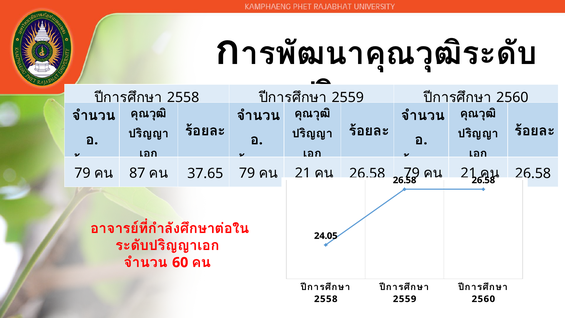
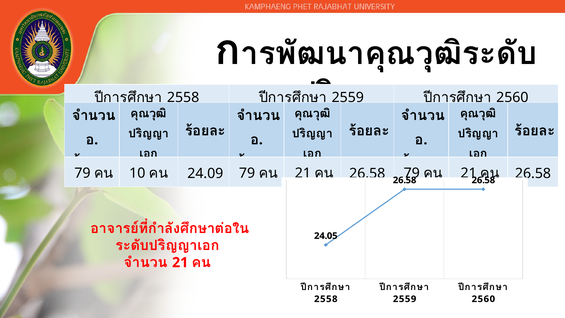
87: 87 -> 10
37.65: 37.65 -> 24.09
60 at (180, 262): 60 -> 21
